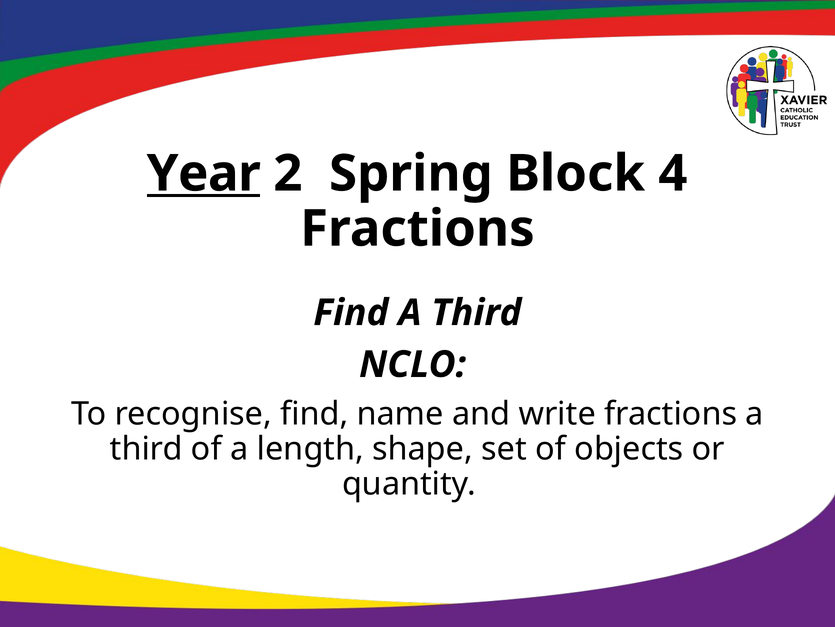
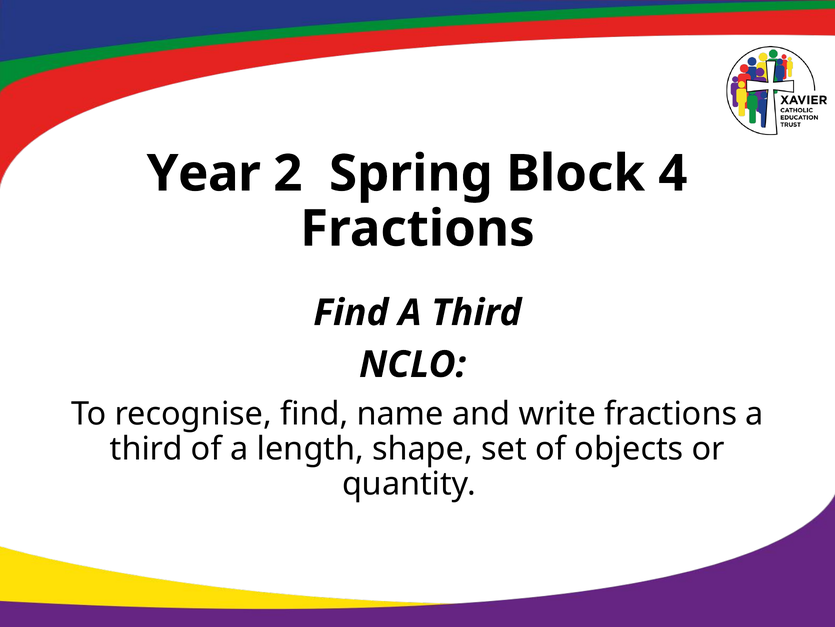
Year underline: present -> none
